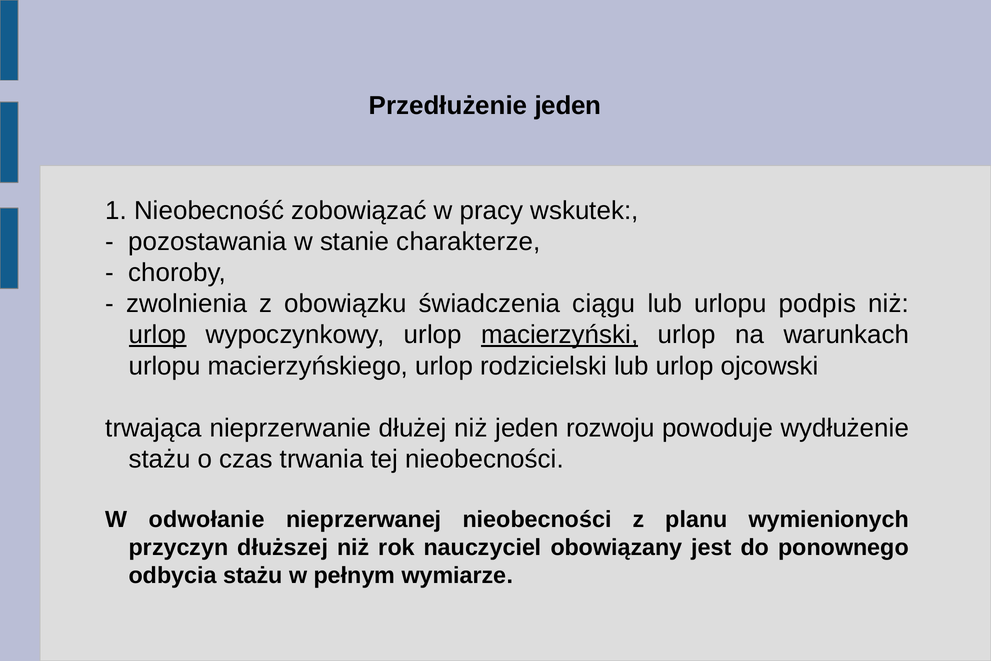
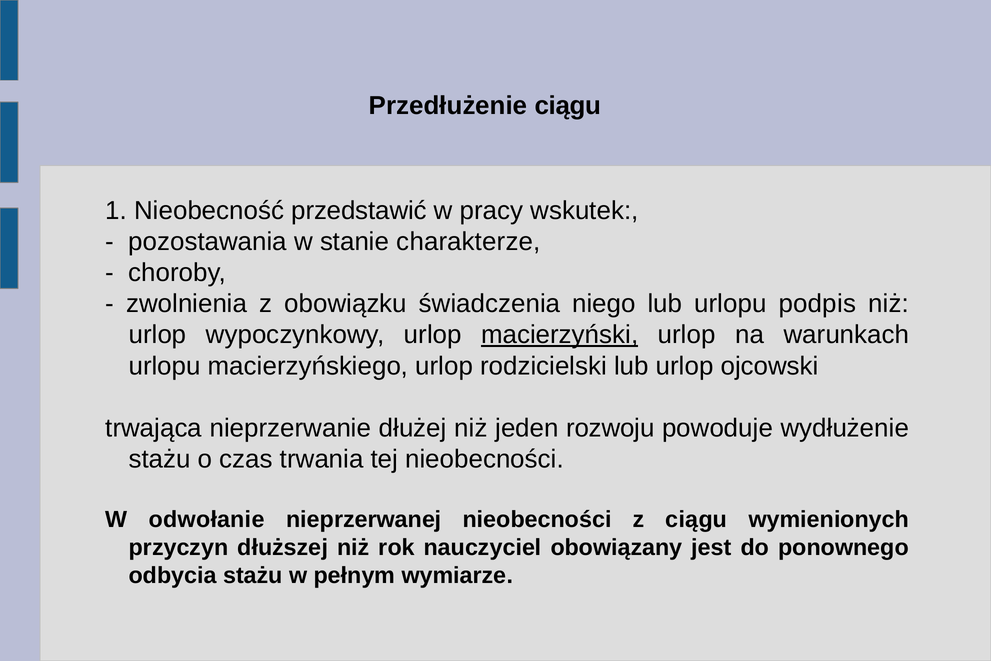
Przedłużenie jeden: jeden -> ciągu
zobowiązać: zobowiązać -> przedstawić
ciągu: ciągu -> niego
urlop at (158, 335) underline: present -> none
z planu: planu -> ciągu
